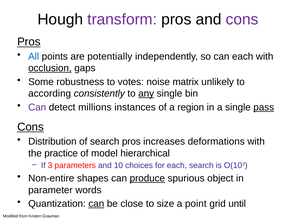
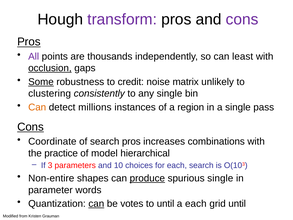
All colour: blue -> purple
potentially: potentially -> thousands
can each: each -> least
Some underline: none -> present
votes: votes -> credit
according: according -> clustering
any underline: present -> none
Can at (37, 107) colour: purple -> orange
pass underline: present -> none
Distribution: Distribution -> Coordinate
deformations: deformations -> combinations
spurious object: object -> single
close: close -> votes
to size: size -> until
a point: point -> each
